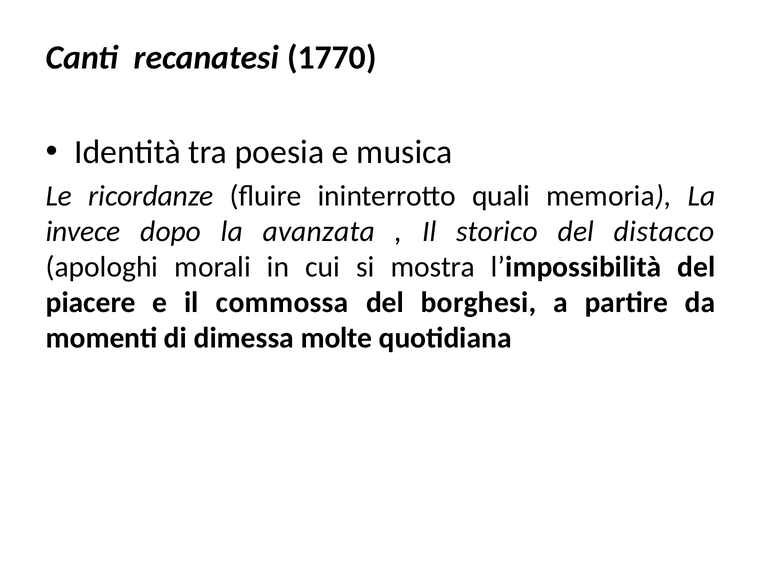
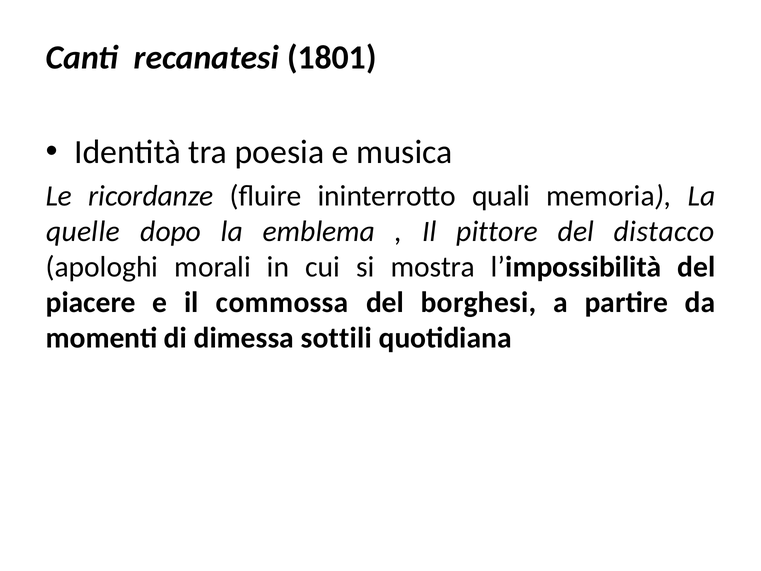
1770: 1770 -> 1801
invece: invece -> quelle
avanzata: avanzata -> emblema
storico: storico -> pittore
molte: molte -> sottili
